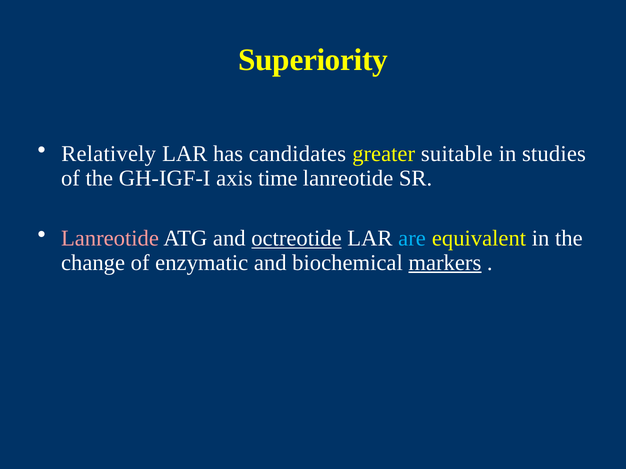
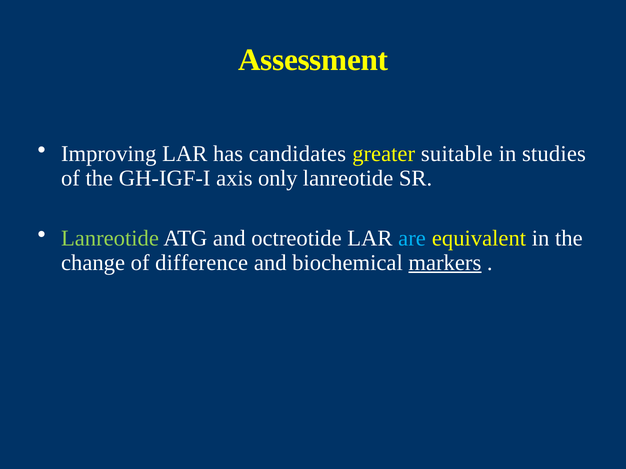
Superiority: Superiority -> Assessment
Relatively: Relatively -> Improving
time: time -> only
Lanreotide at (110, 239) colour: pink -> light green
octreotide underline: present -> none
enzymatic: enzymatic -> difference
